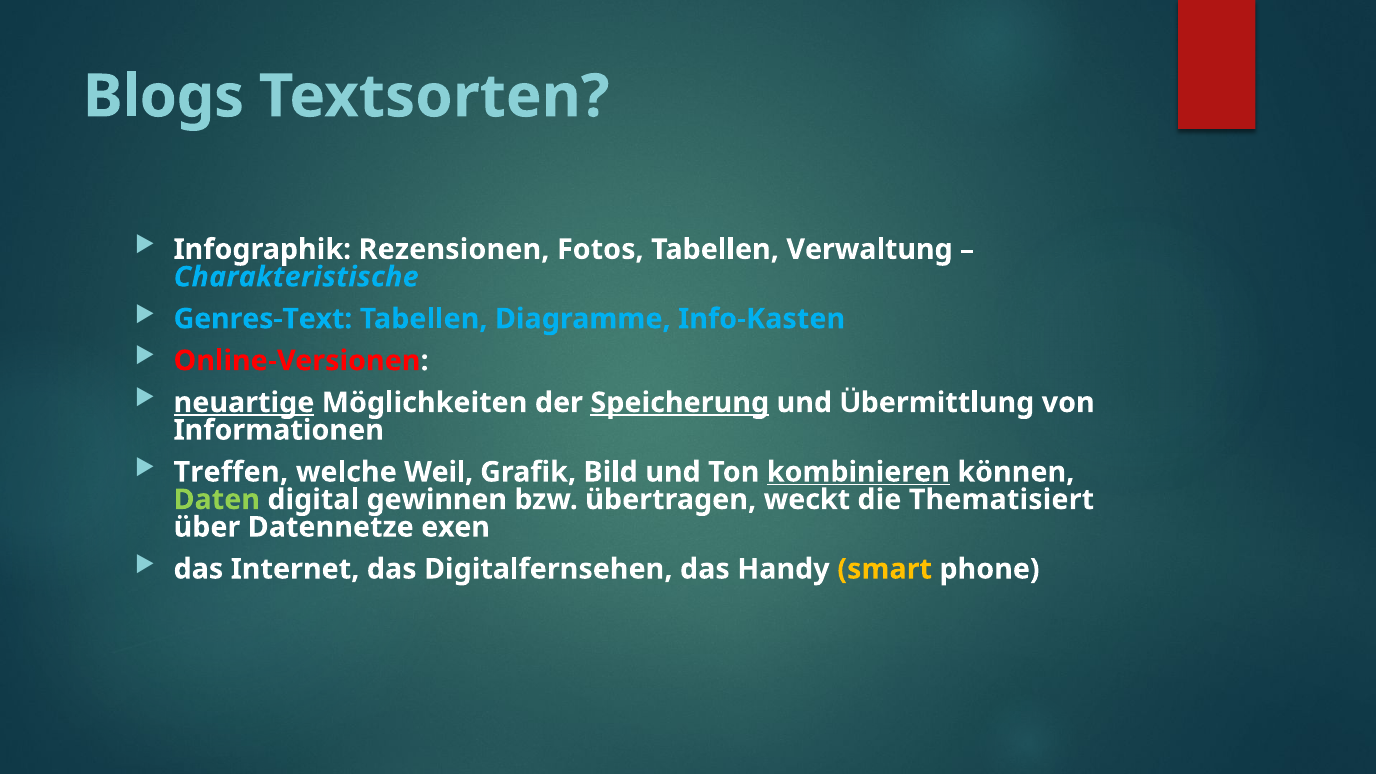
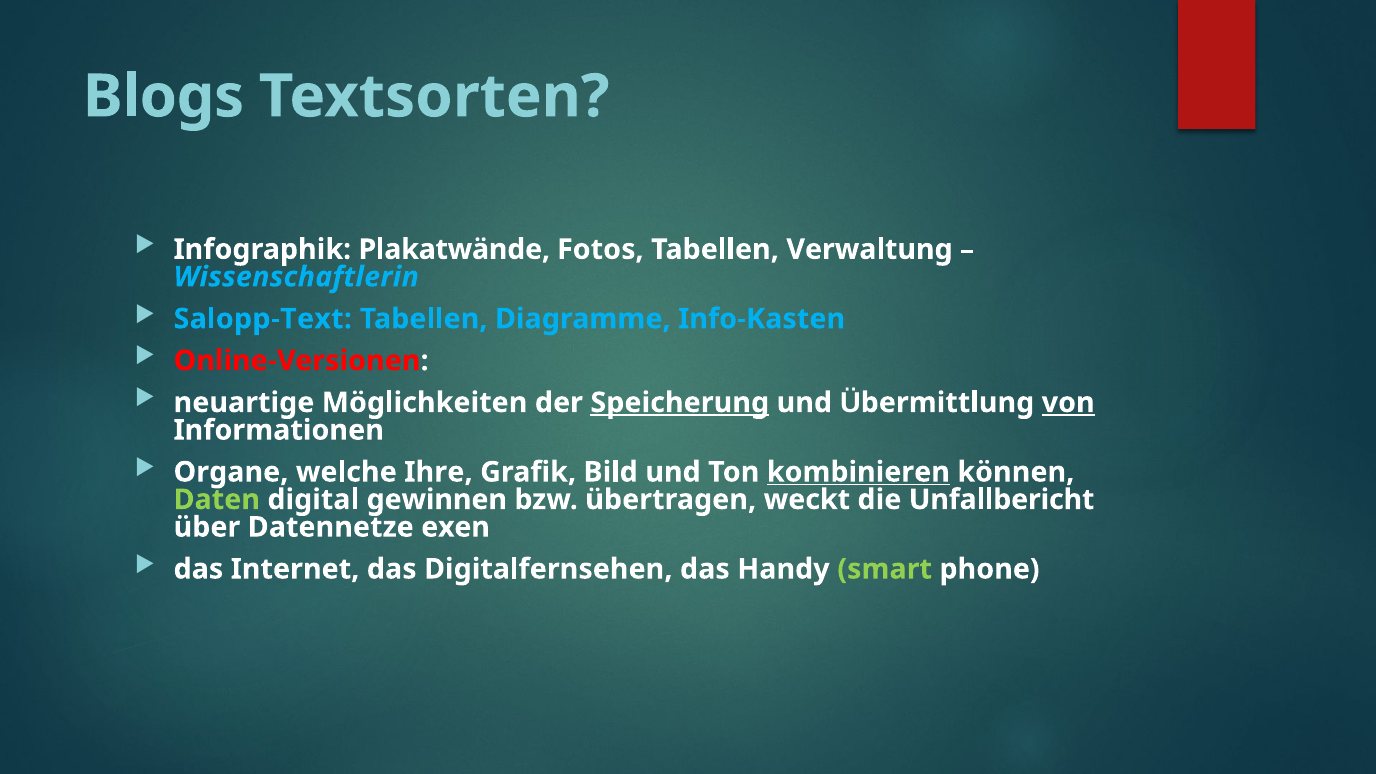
Rezensionen: Rezensionen -> Plakatwände
Charakteristische: Charakteristische -> Wissenschaftlerin
Genres-Text: Genres-Text -> Salopp-Text
neuartige underline: present -> none
von underline: none -> present
Treffen: Treffen -> Organe
Weil: Weil -> Ihre
Thematisiert: Thematisiert -> Unfallbericht
smart colour: yellow -> light green
